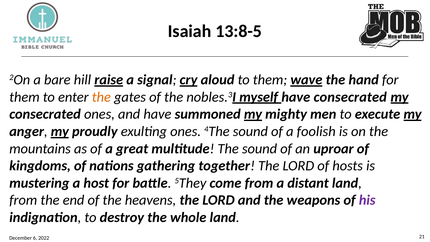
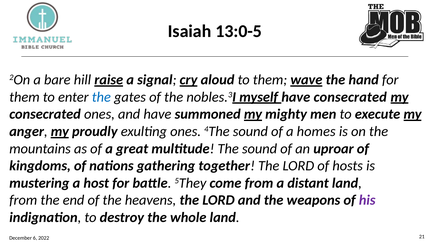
13:8-5: 13:8-5 -> 13:0-5
the at (101, 97) colour: orange -> blue
foolish: foolish -> homes
